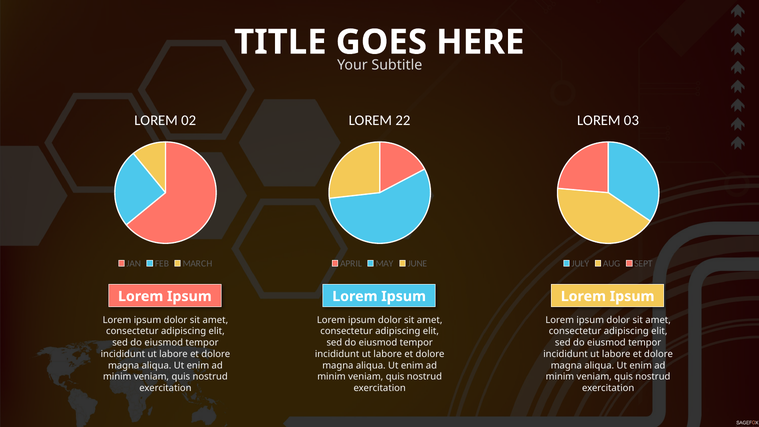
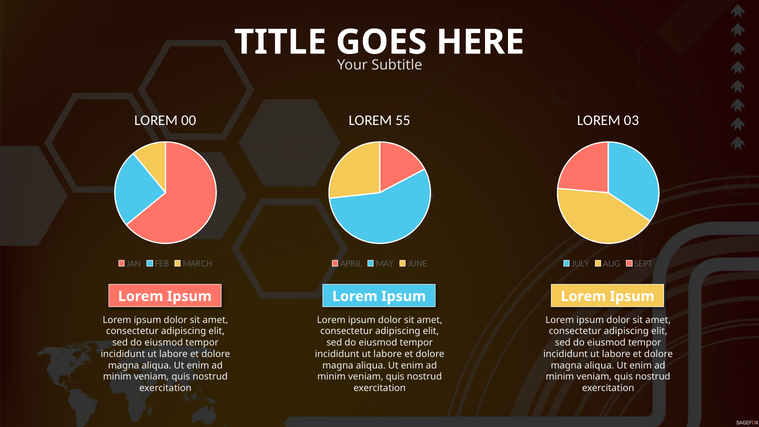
02: 02 -> 00
22: 22 -> 55
